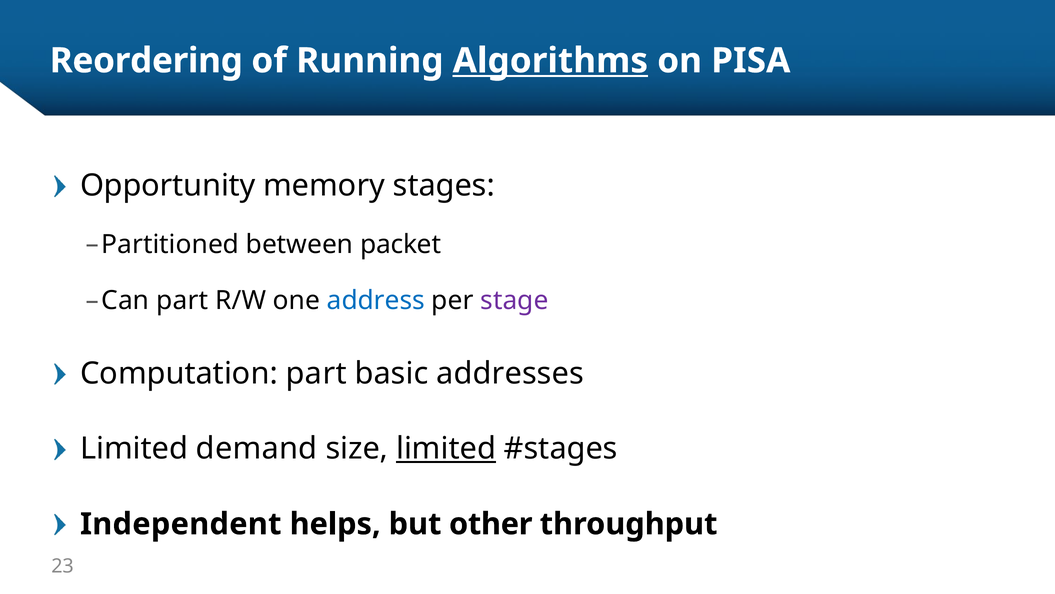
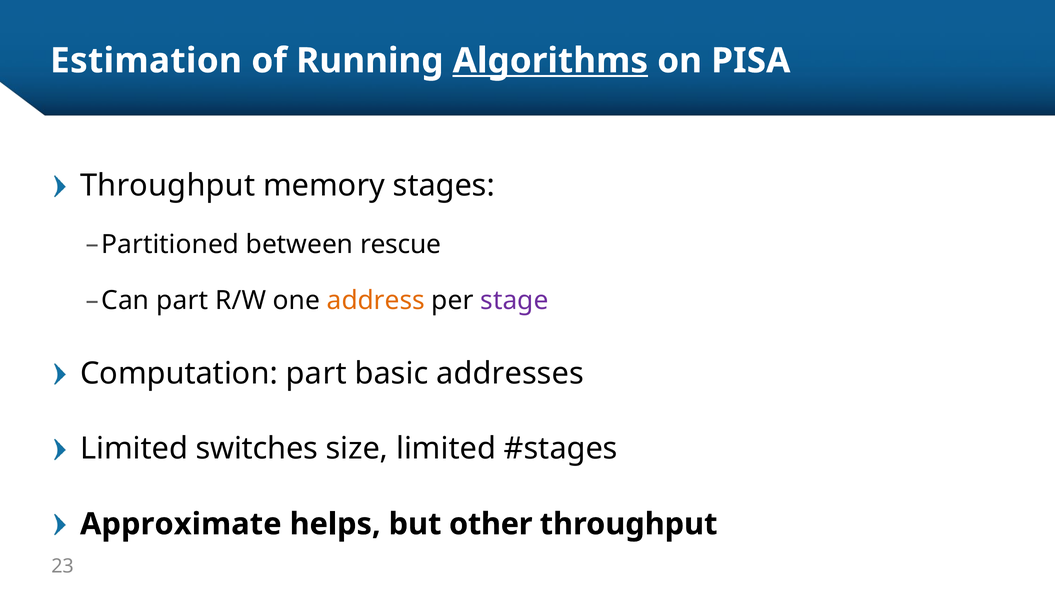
Reordering: Reordering -> Estimation
Opportunity at (168, 185): Opportunity -> Throughput
packet: packet -> rescue
address colour: blue -> orange
demand: demand -> switches
limited at (446, 448) underline: present -> none
Independent: Independent -> Approximate
